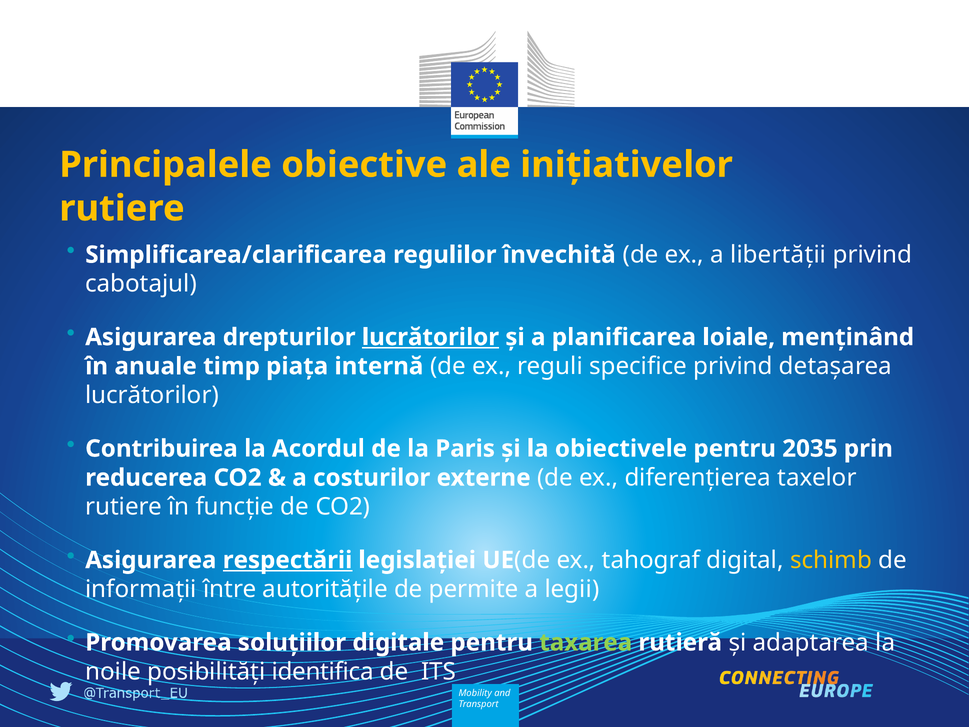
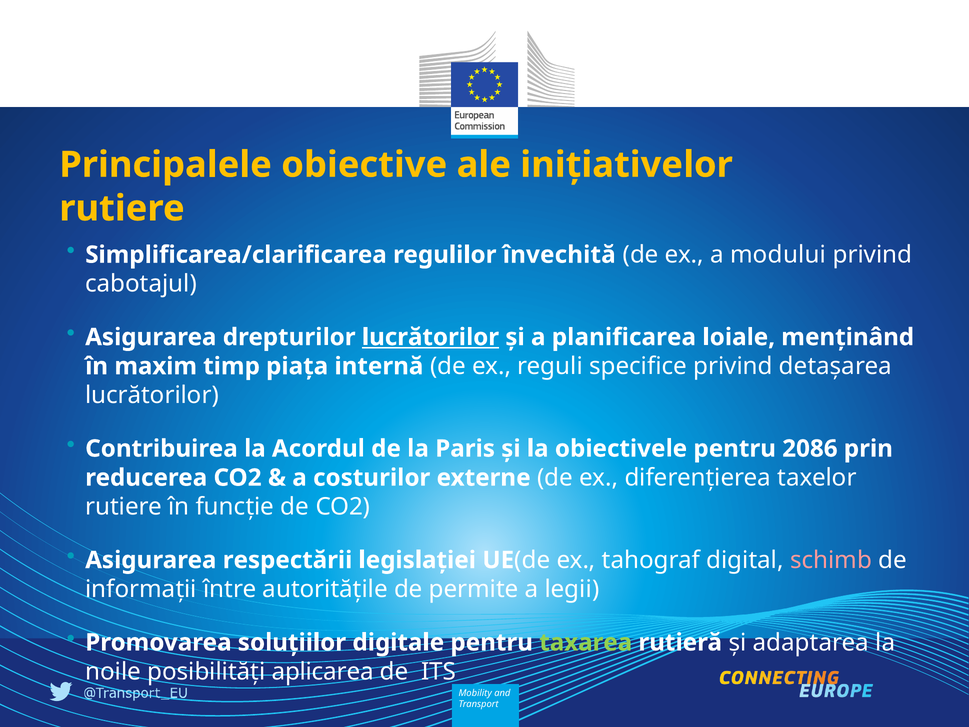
libertății: libertății -> modului
anuale: anuale -> maxim
2035: 2035 -> 2086
respectării underline: present -> none
schimb colour: yellow -> pink
identifica: identifica -> aplicarea
